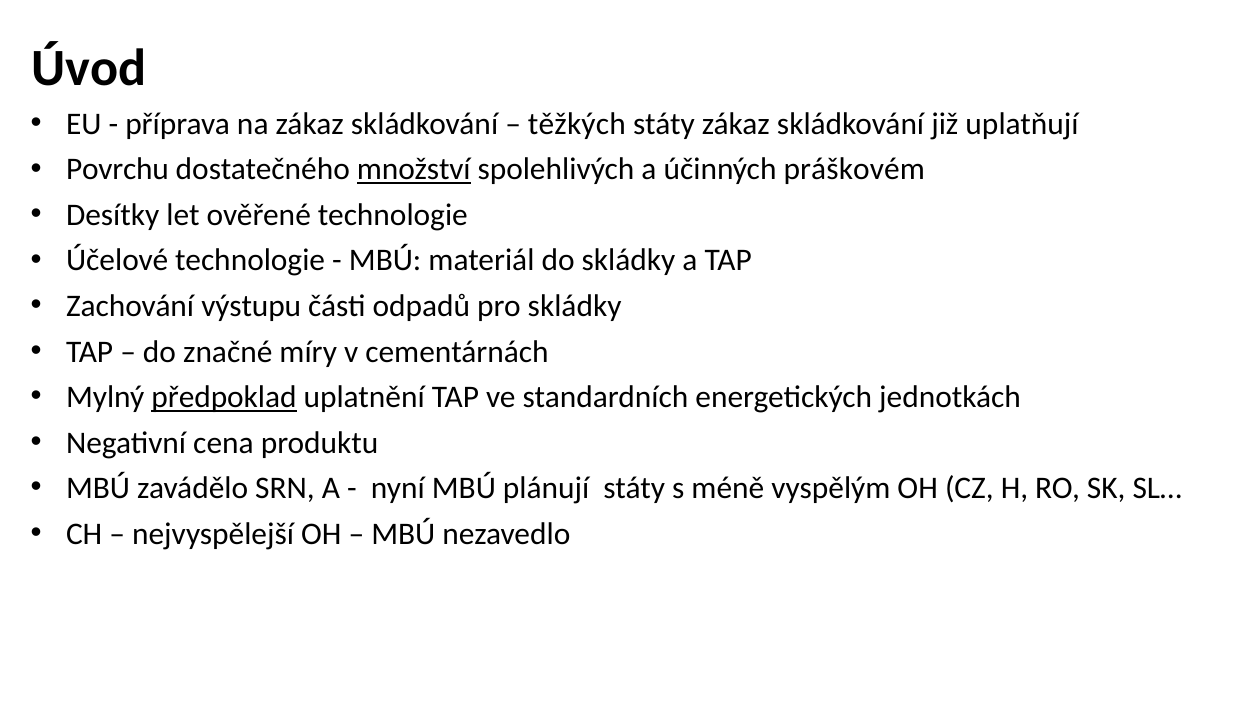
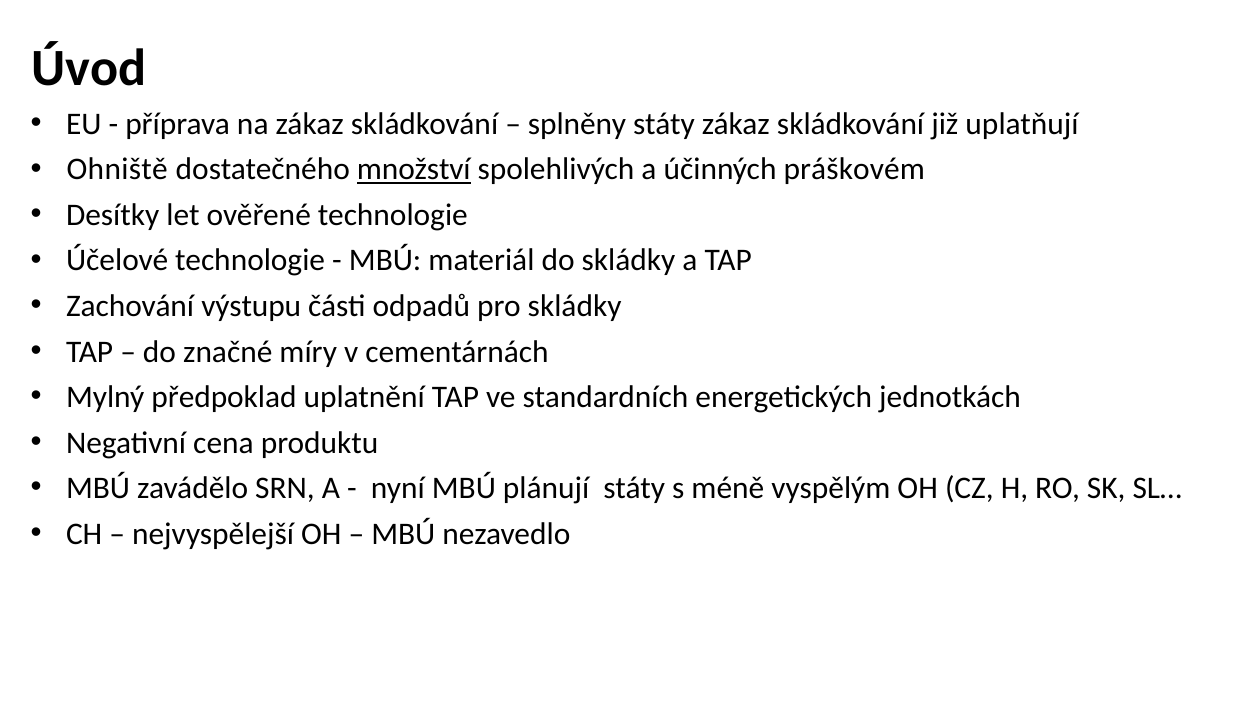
těžkých: těžkých -> splněny
Povrchu: Povrchu -> Ohniště
předpoklad underline: present -> none
